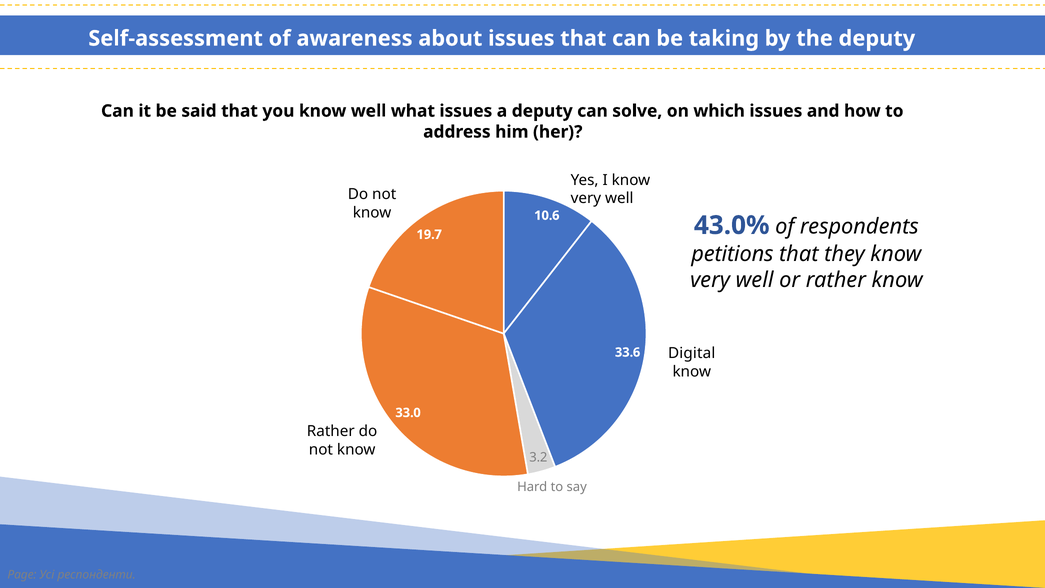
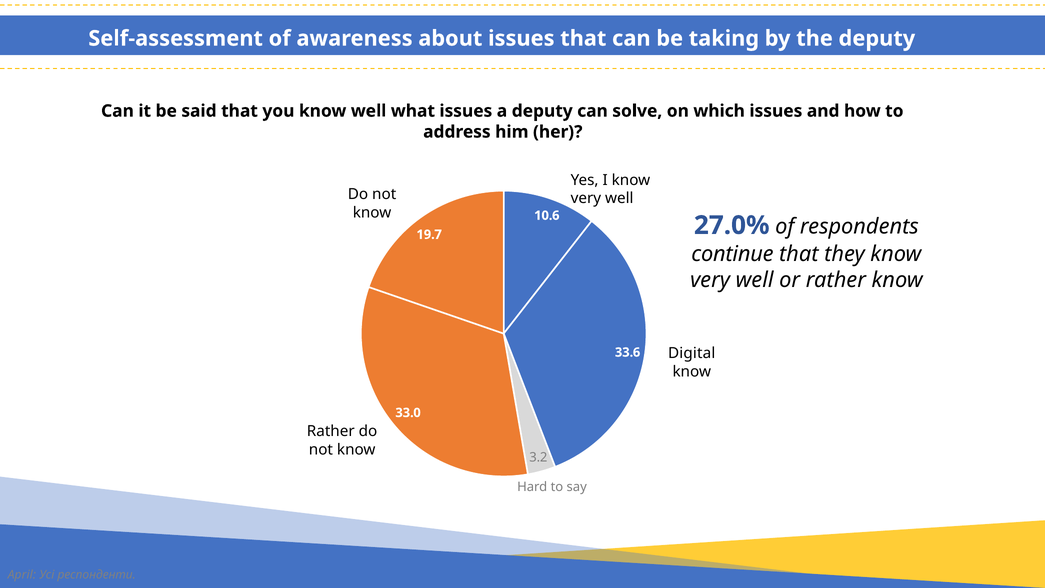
43.0%: 43.0% -> 27.0%
petitions: petitions -> continue
Page: Page -> April
